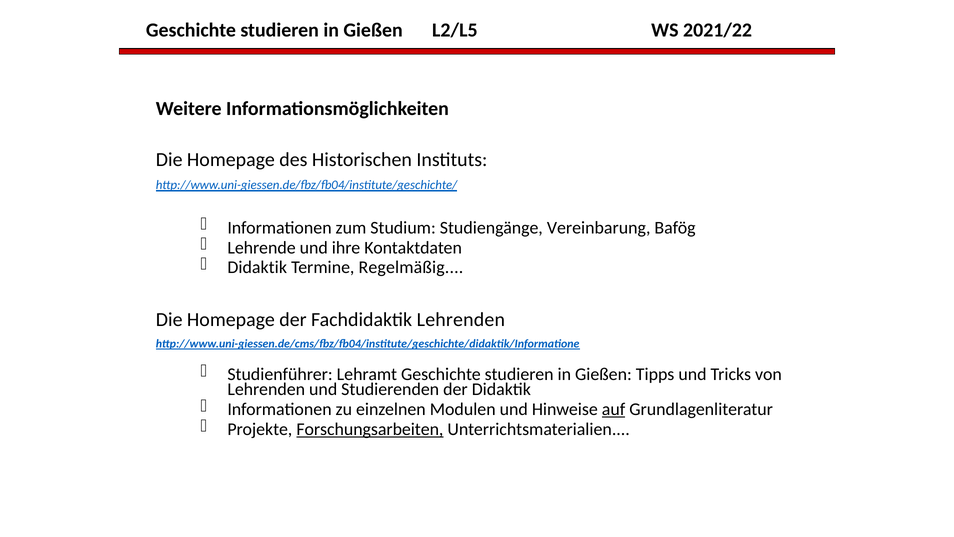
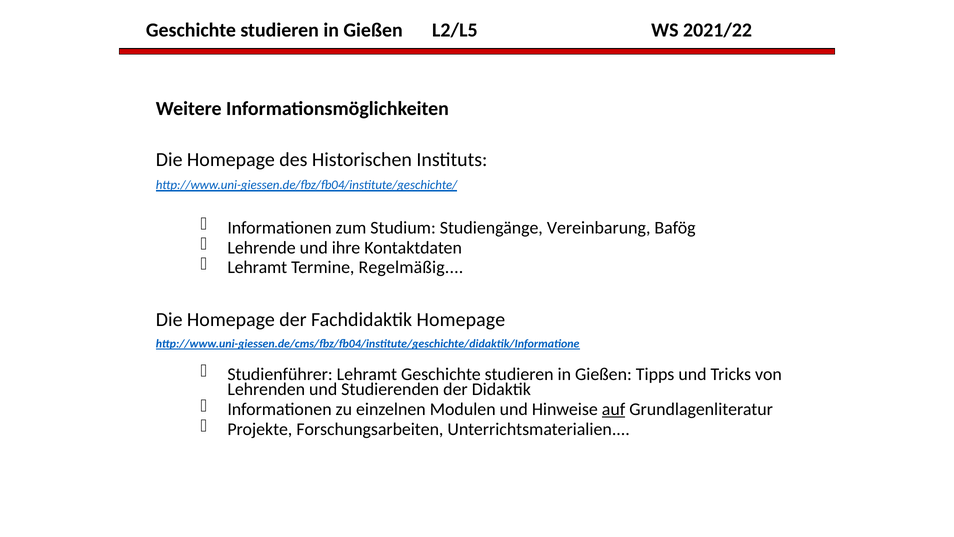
Didaktik at (257, 267): Didaktik -> Lehramt
Fachdidaktik Lehrenden: Lehrenden -> Homepage
Forschungsarbeiten underline: present -> none
